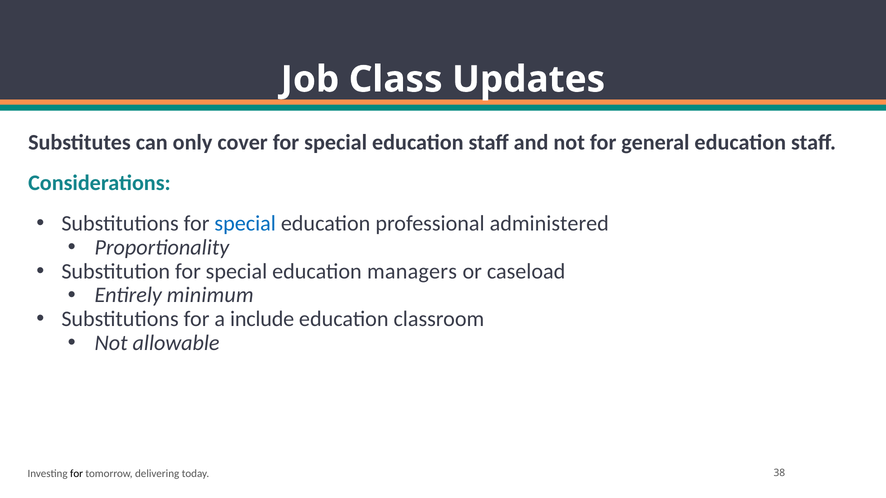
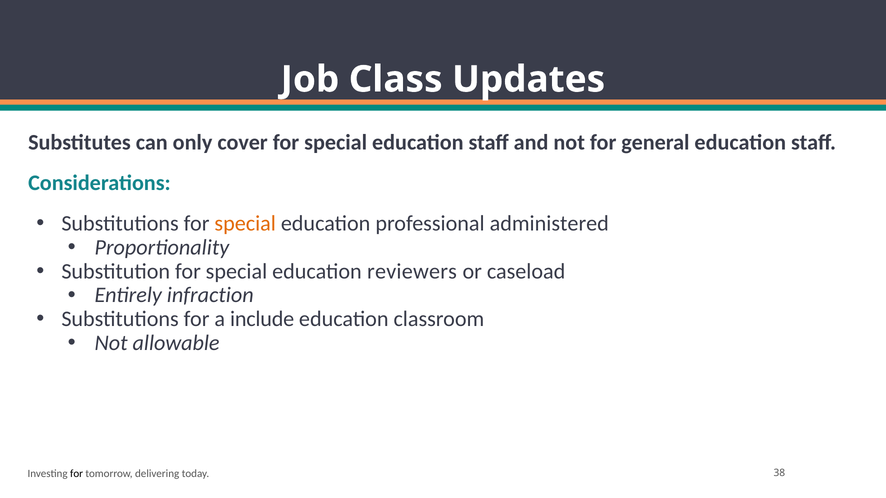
special at (245, 224) colour: blue -> orange
managers: managers -> reviewers
minimum: minimum -> infraction
